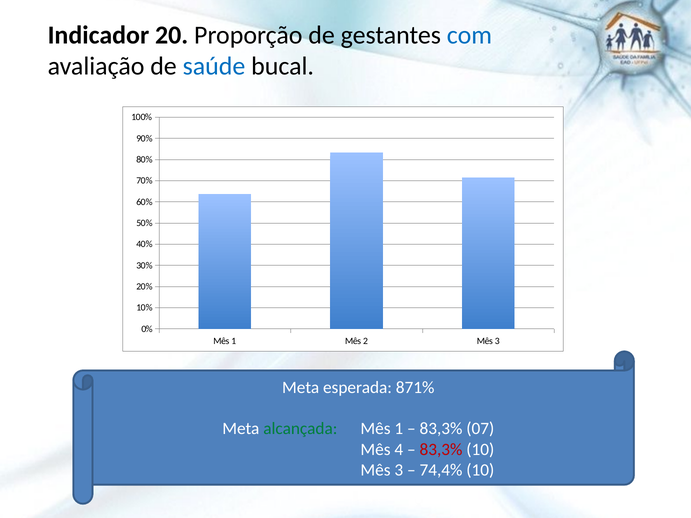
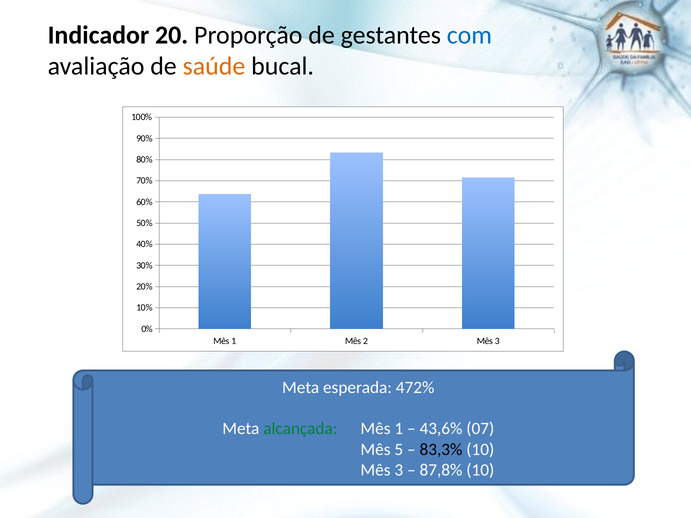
saúde colour: blue -> orange
871%: 871% -> 472%
83,3% at (441, 429): 83,3% -> 43,6%
4: 4 -> 5
83,3% at (441, 450) colour: red -> black
74,4%: 74,4% -> 87,8%
